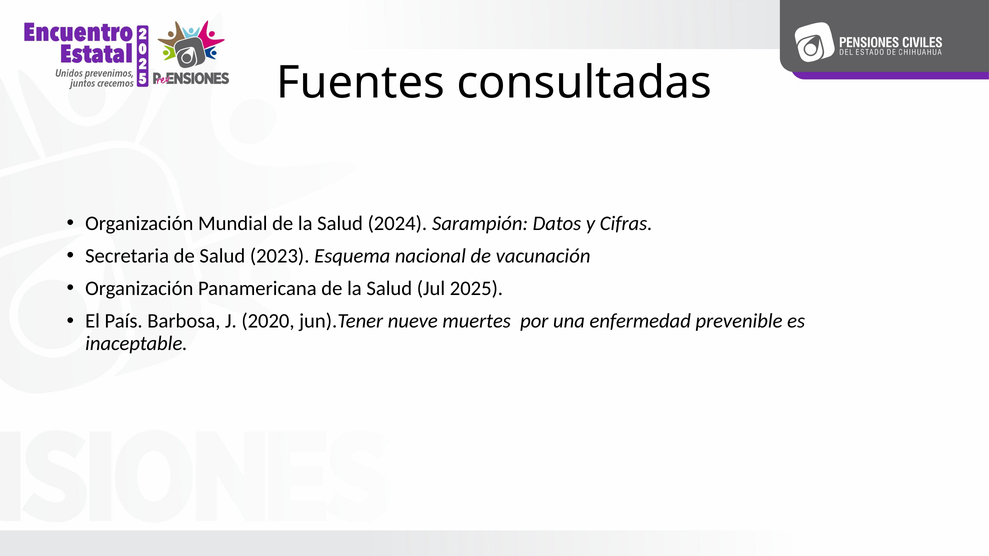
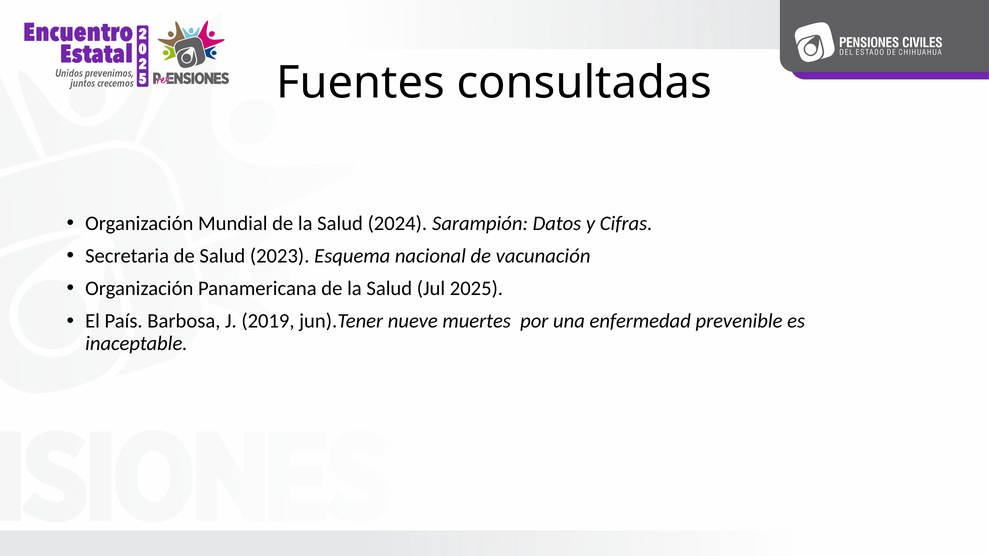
2020: 2020 -> 2019
